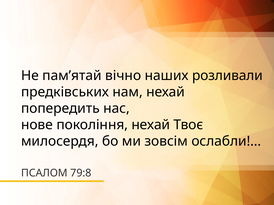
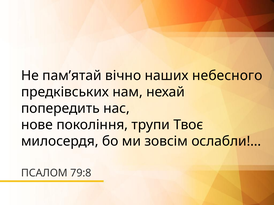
розливали: розливали -> небесного
покоління нехай: нехай -> трупи
